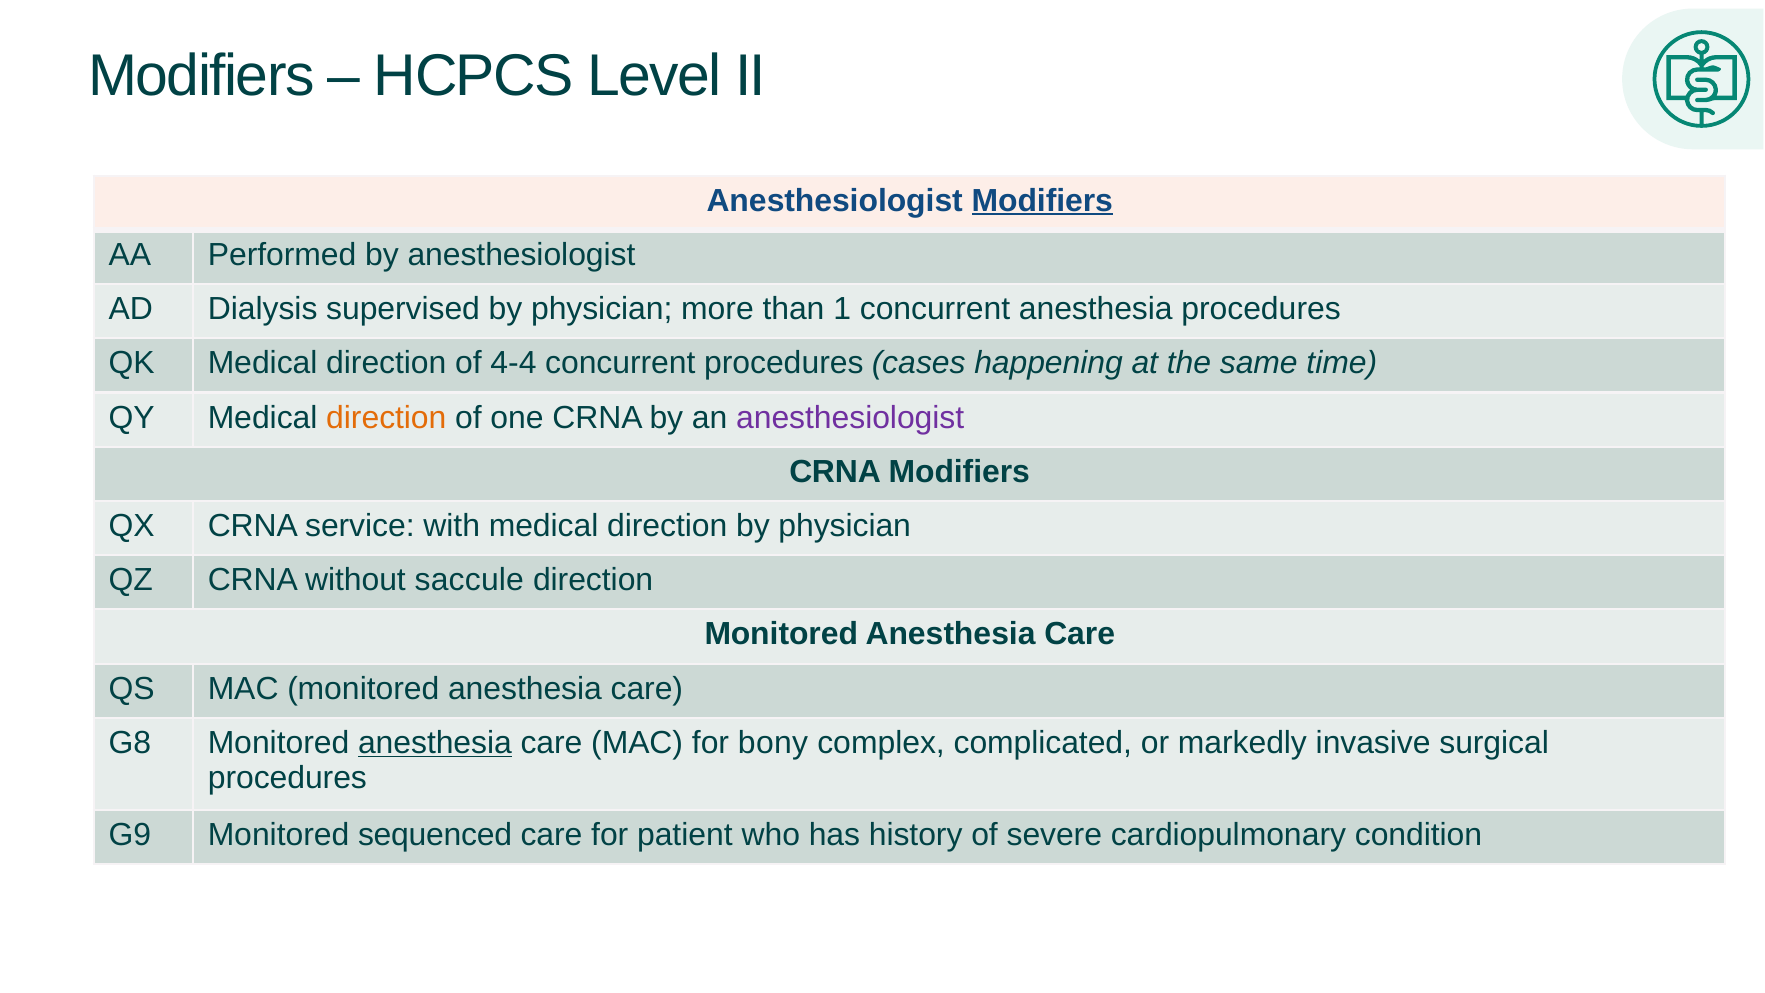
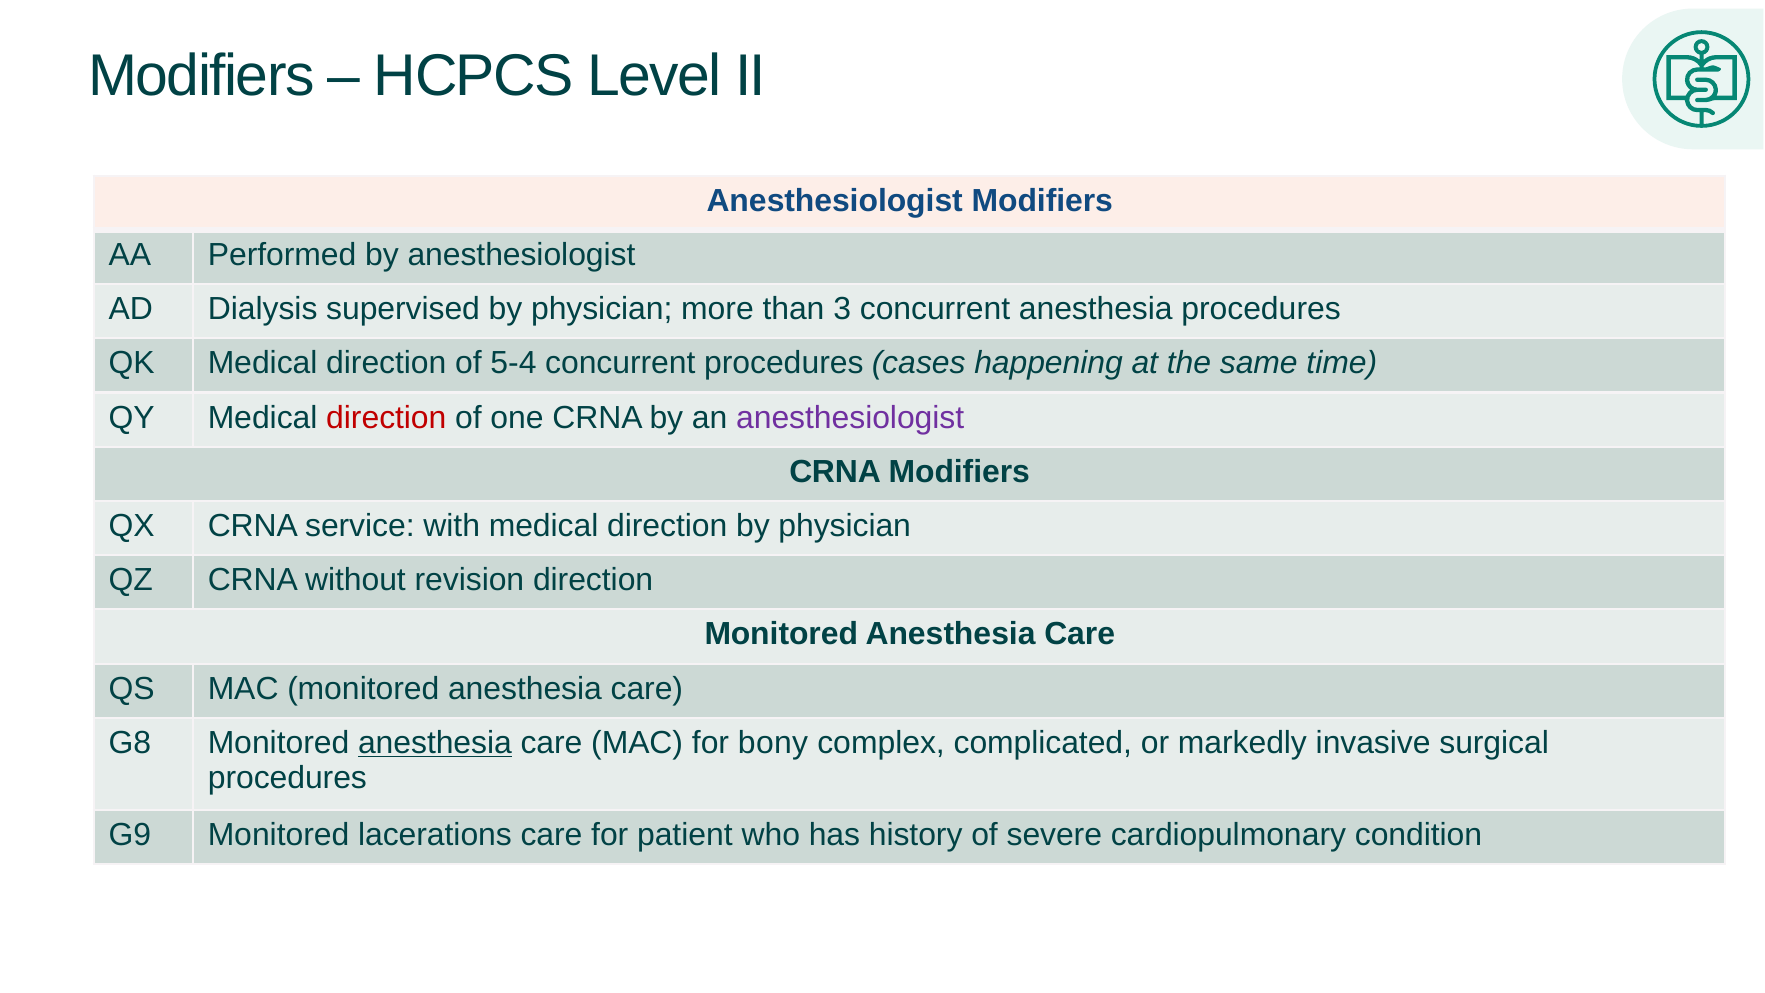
Modifiers at (1042, 201) underline: present -> none
1: 1 -> 3
4-4: 4-4 -> 5-4
direction at (386, 417) colour: orange -> red
saccule: saccule -> revision
sequenced: sequenced -> lacerations
